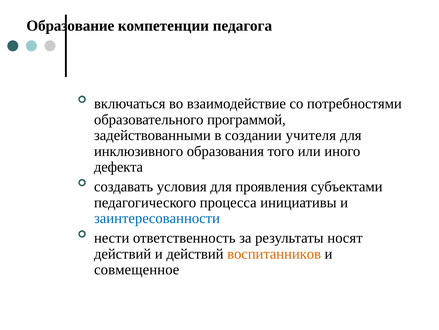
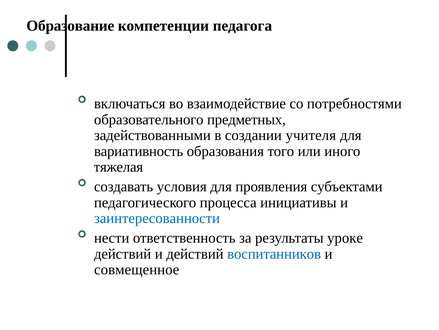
программой: программой -> предметных
инклюзивного: инклюзивного -> вариативность
дефекта: дефекта -> тяжелая
носят: носят -> уроке
воспитанников colour: orange -> blue
